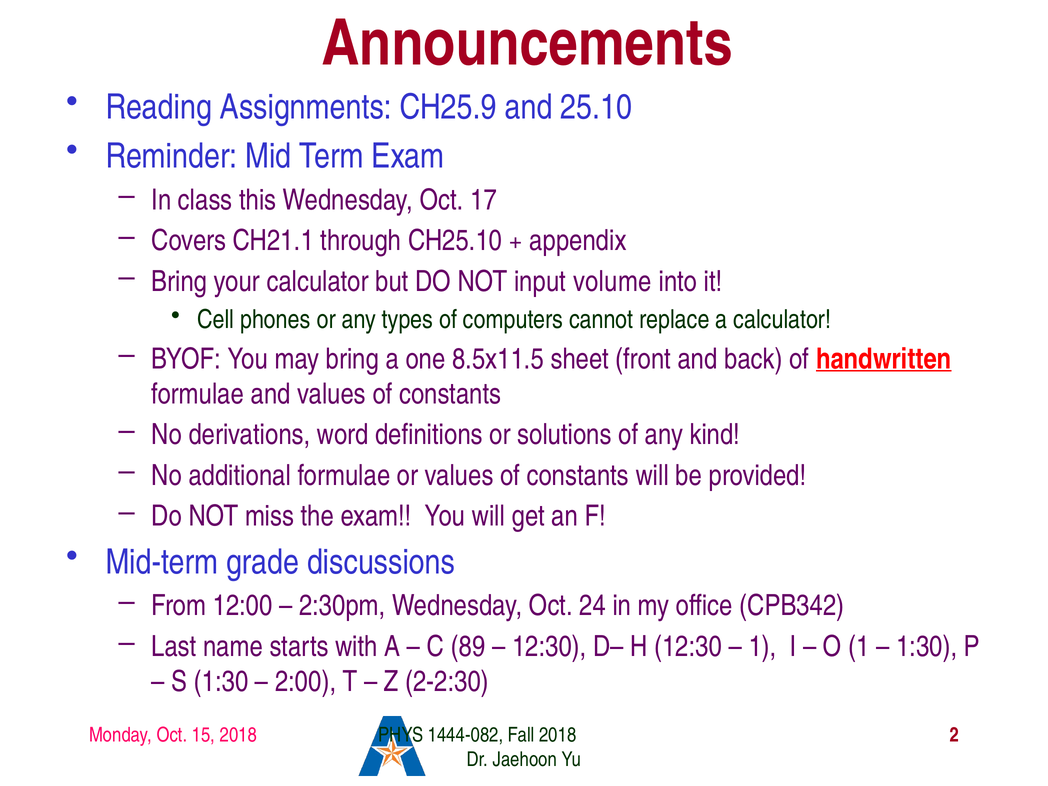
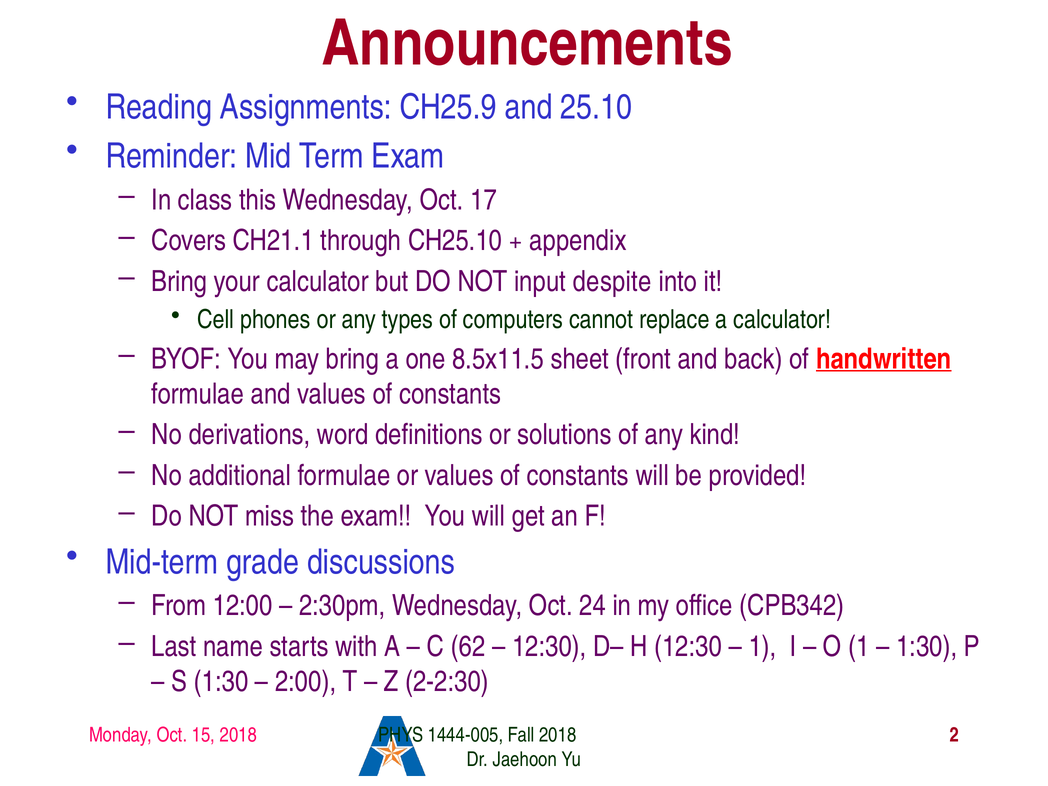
volume: volume -> despite
89: 89 -> 62
1444-082: 1444-082 -> 1444-005
